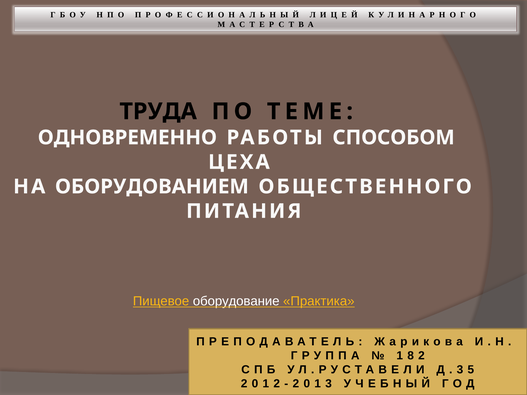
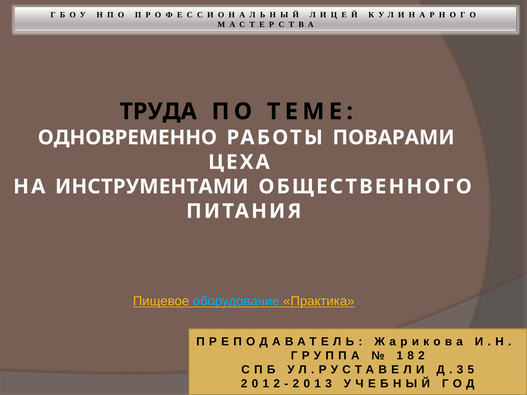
СПОСОБОМ: СПОСОБОМ -> ПОВАРАМИ
ОБОРУДОВАНИЕМ: ОБОРУДОВАНИЕМ -> ИНСТРУМЕНТАМИ
оборудование colour: white -> light blue
